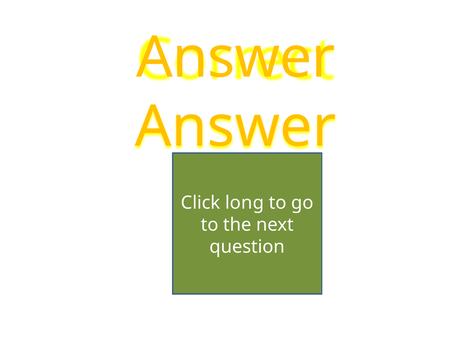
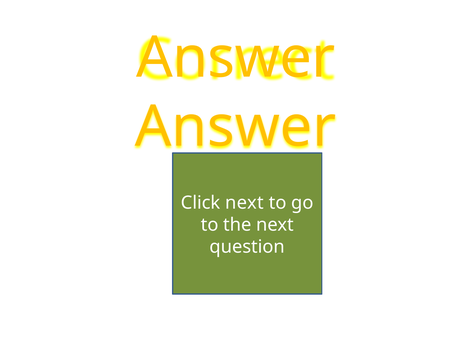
Click long: long -> next
